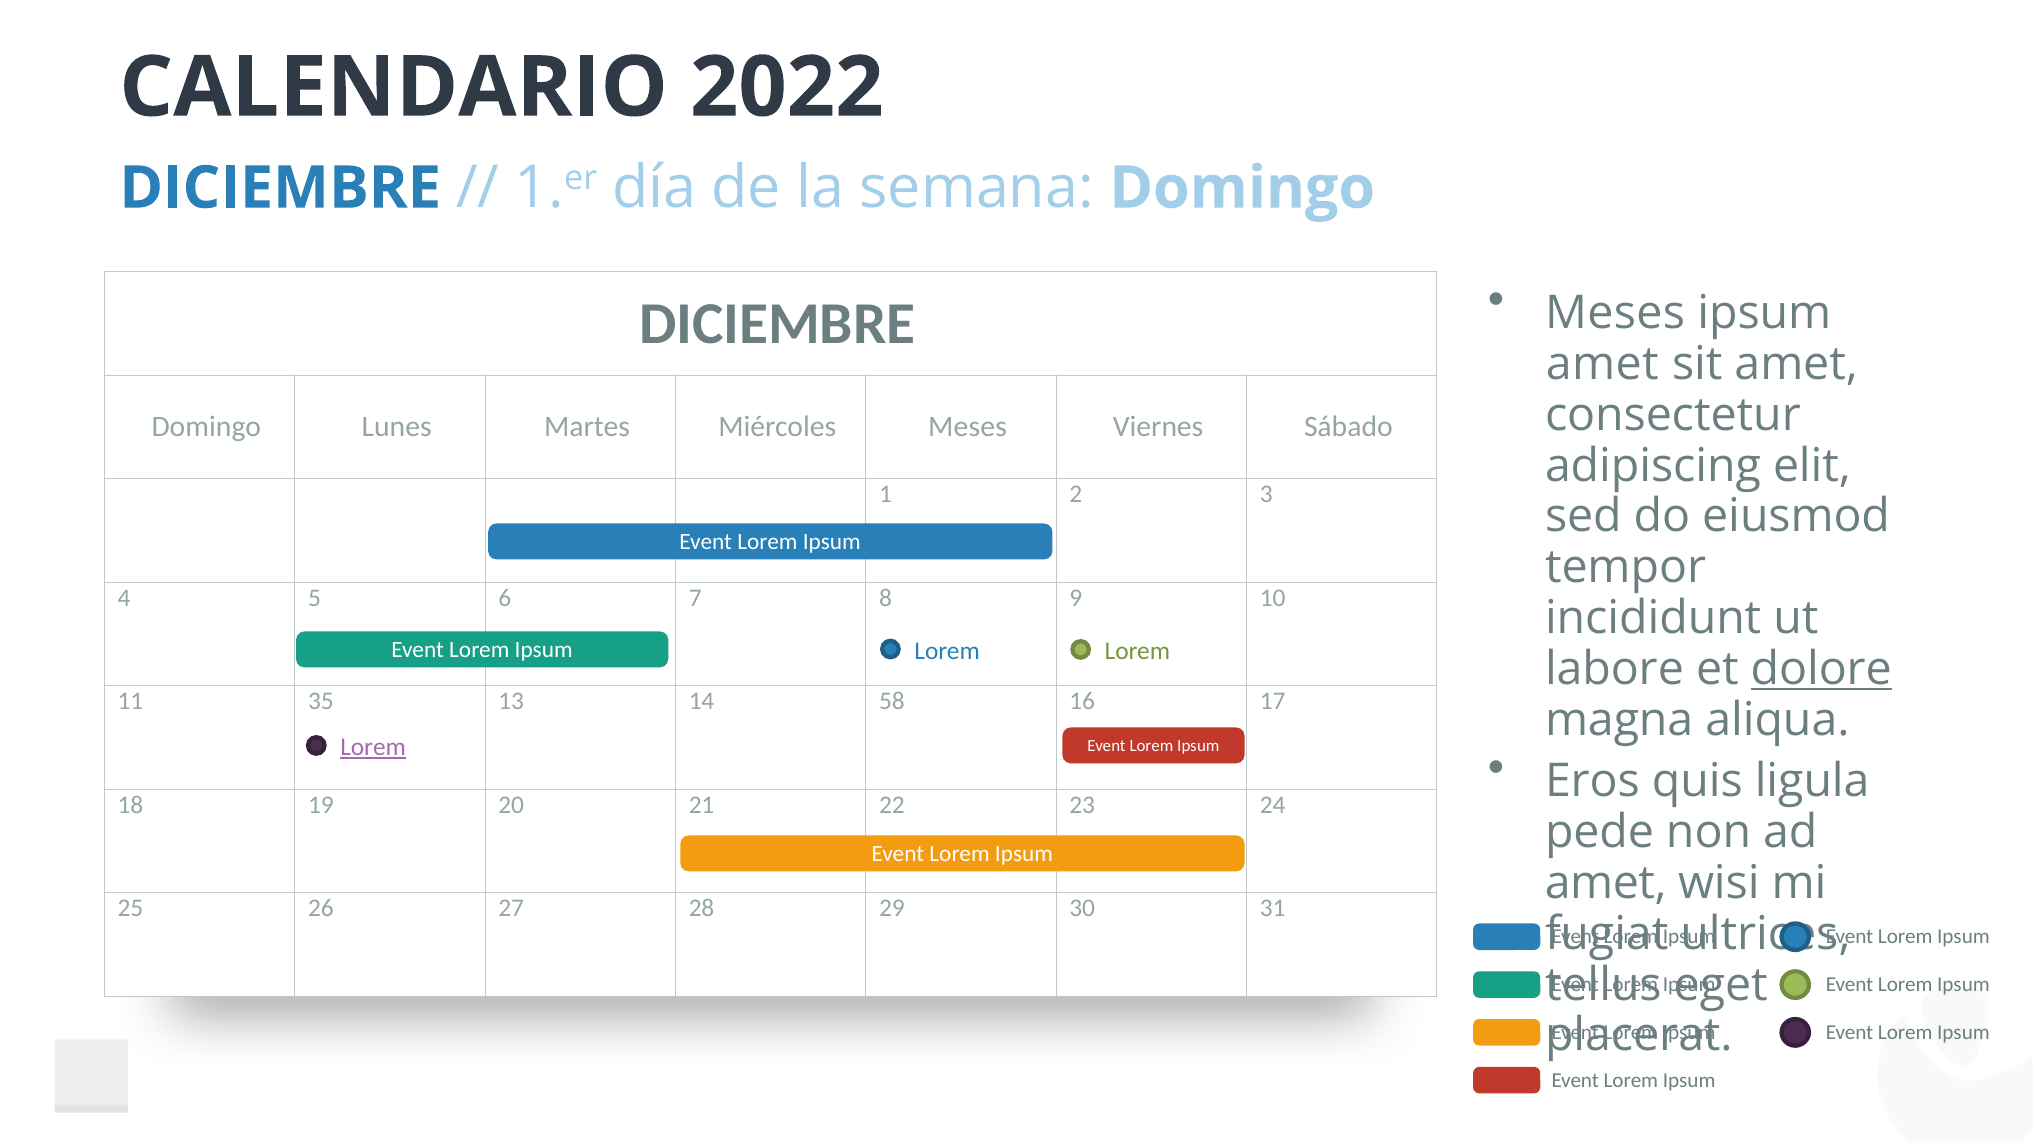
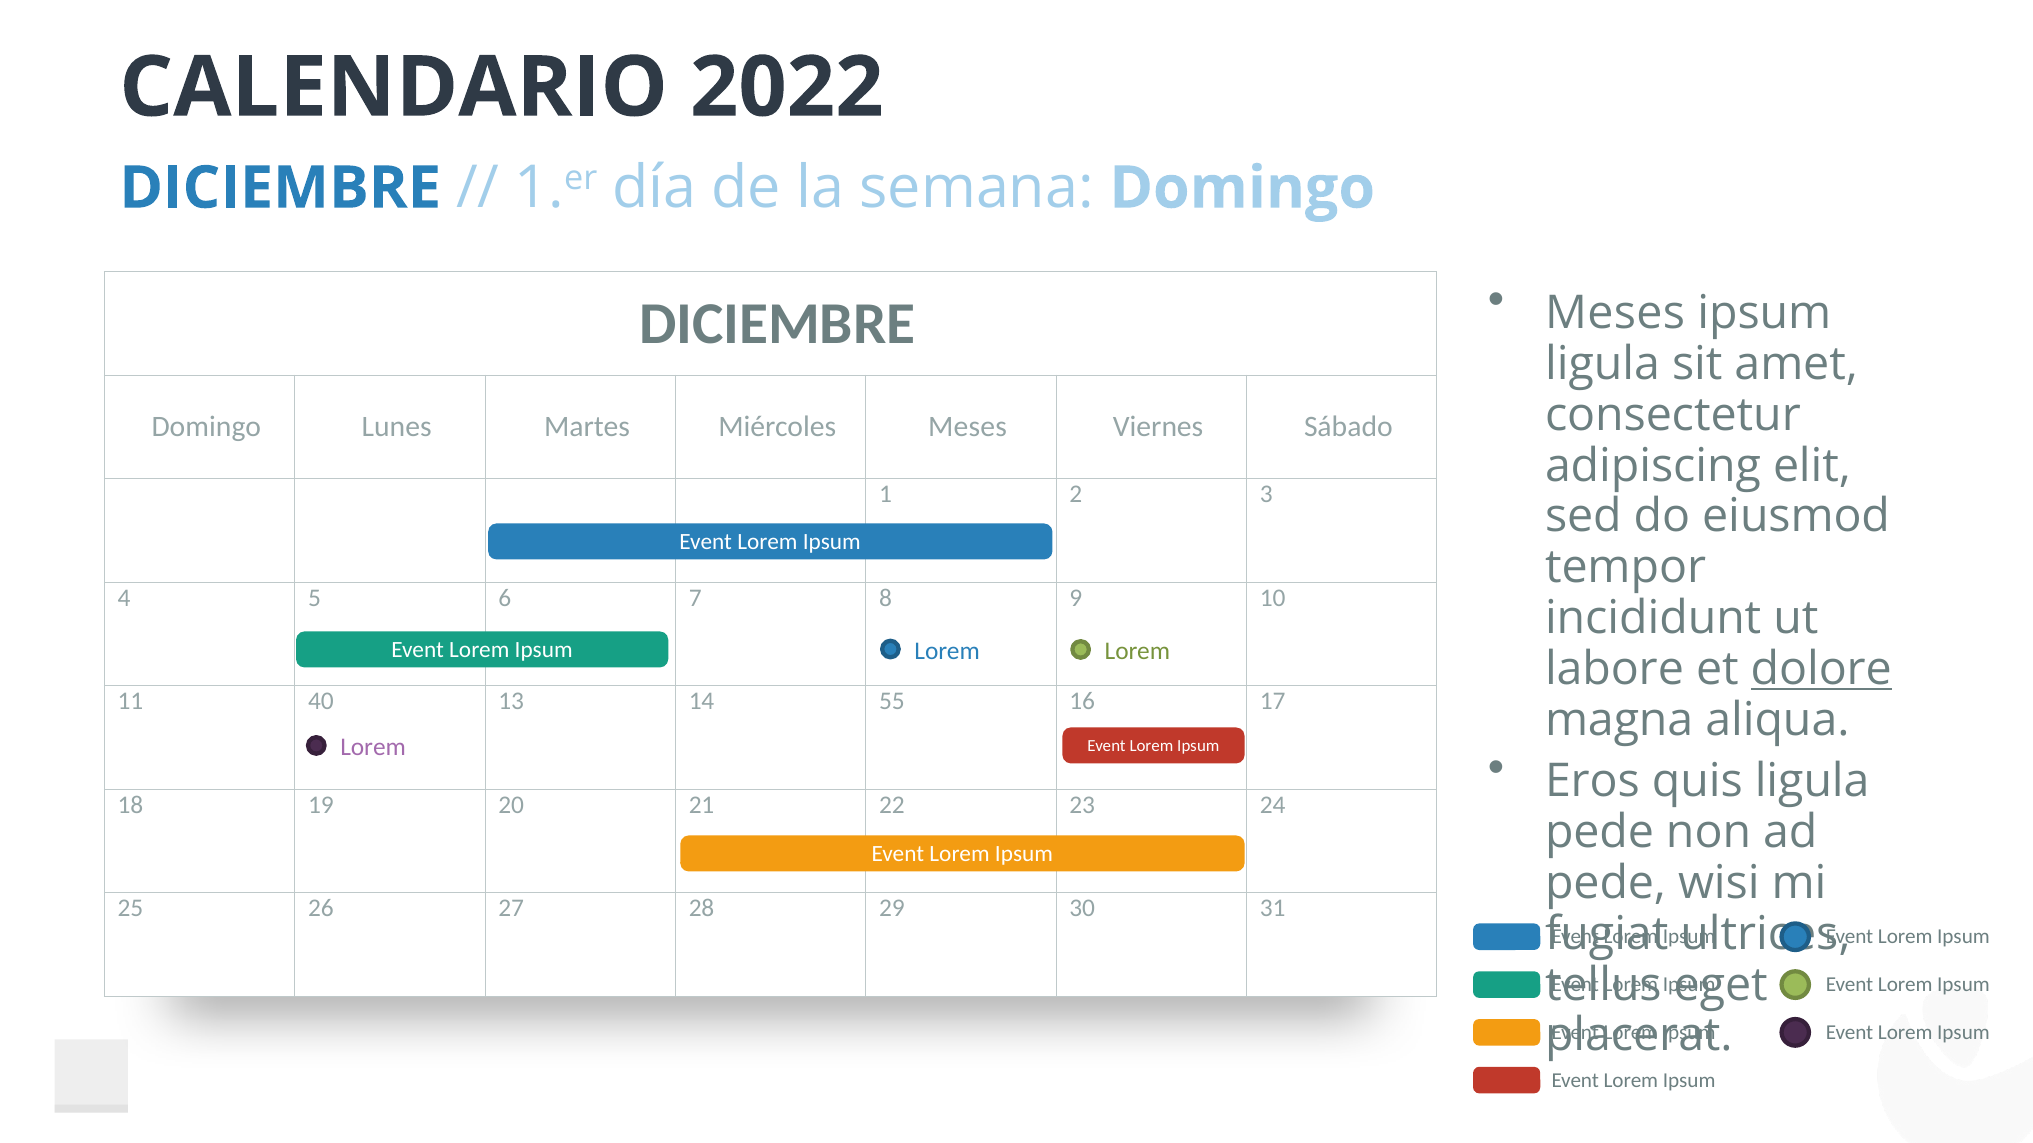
amet at (1602, 364): amet -> ligula
35: 35 -> 40
58: 58 -> 55
Lorem at (373, 748) underline: present -> none
amet at (1606, 884): amet -> pede
